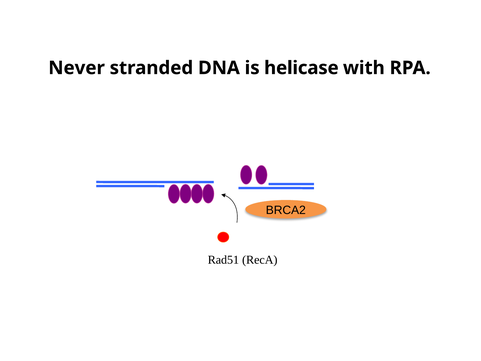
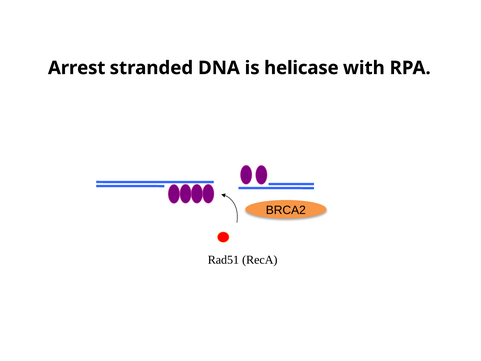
Never: Never -> Arrest
